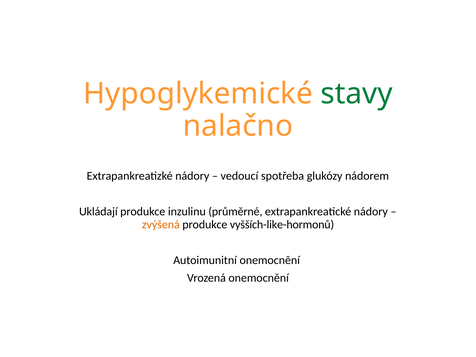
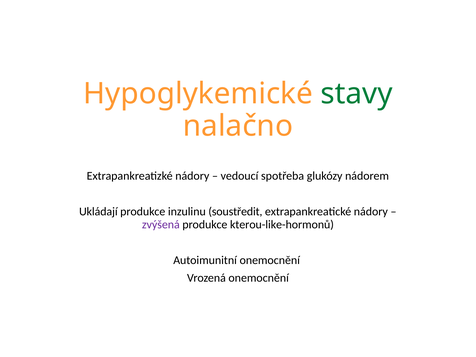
průměrné: průměrné -> soustředit
zvýšená colour: orange -> purple
vyšších-like-hormonů: vyšších-like-hormonů -> kterou-like-hormonů
